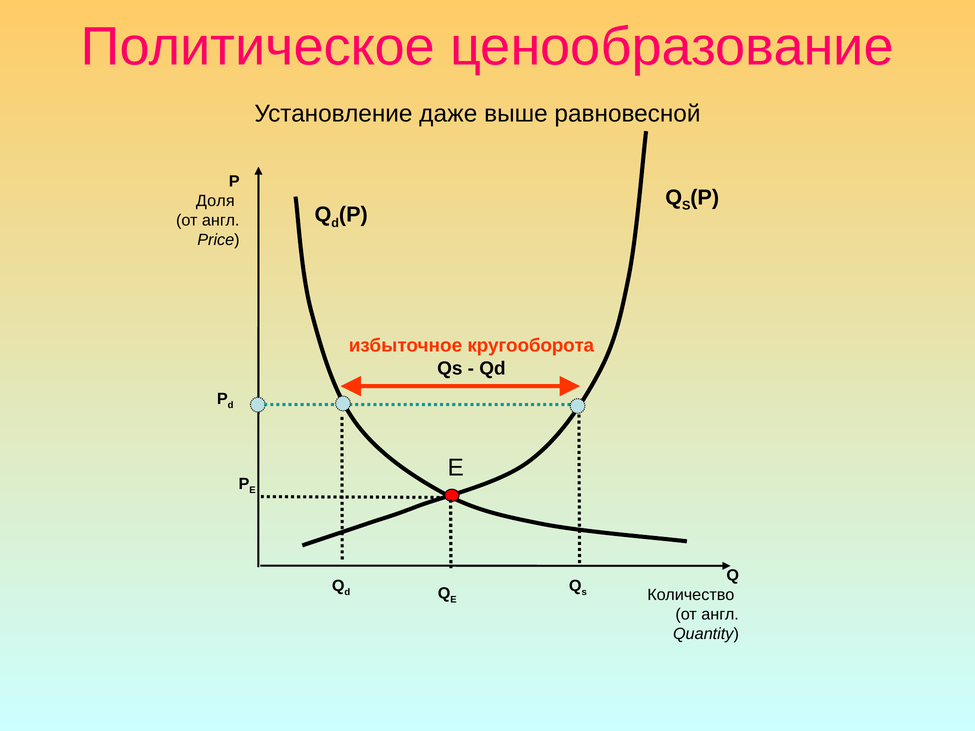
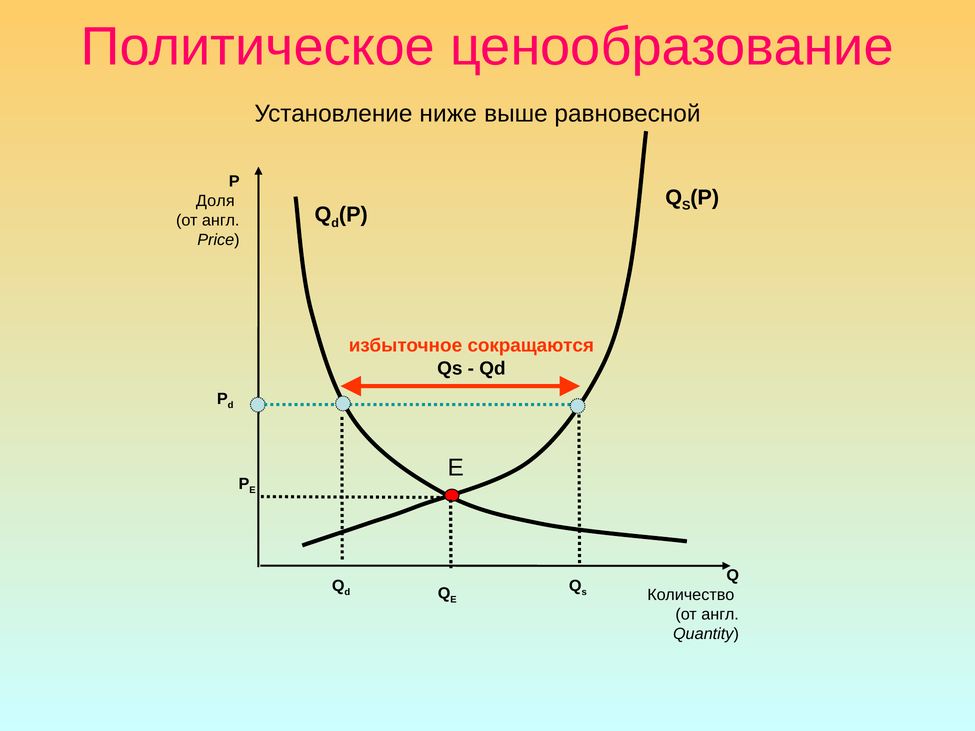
даже: даже -> ниже
кругооборота: кругооборота -> сокращаются
